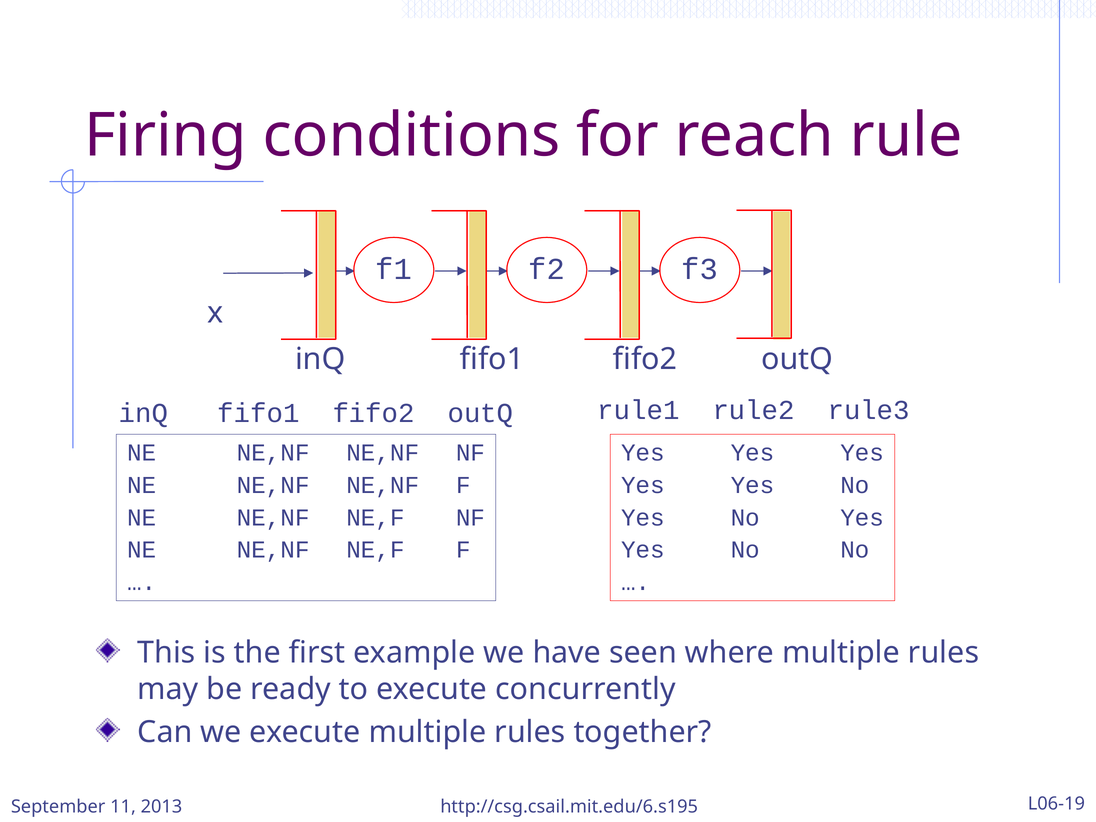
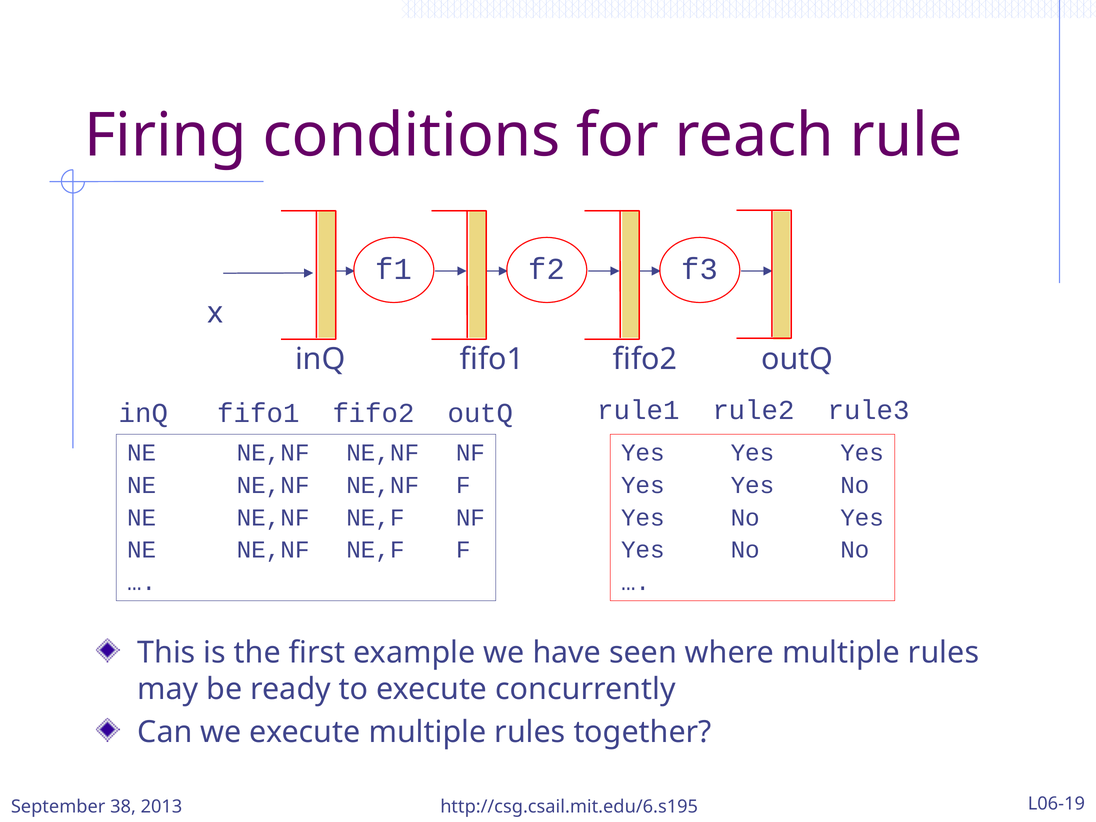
11: 11 -> 38
